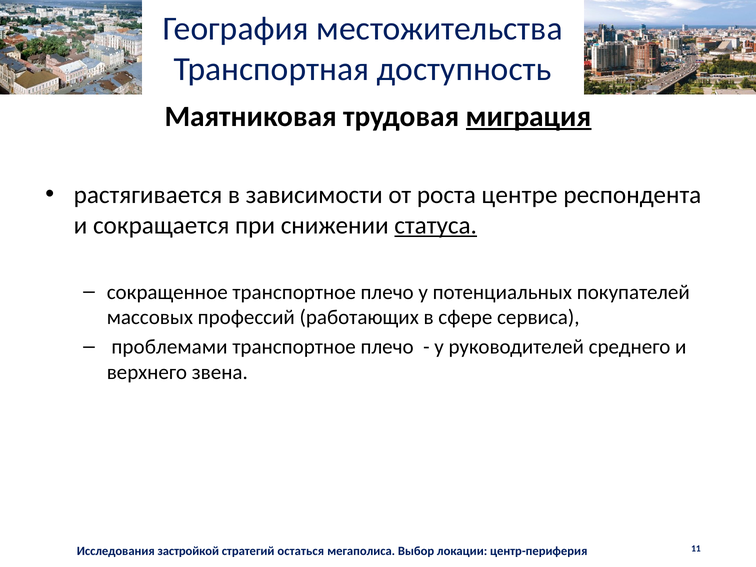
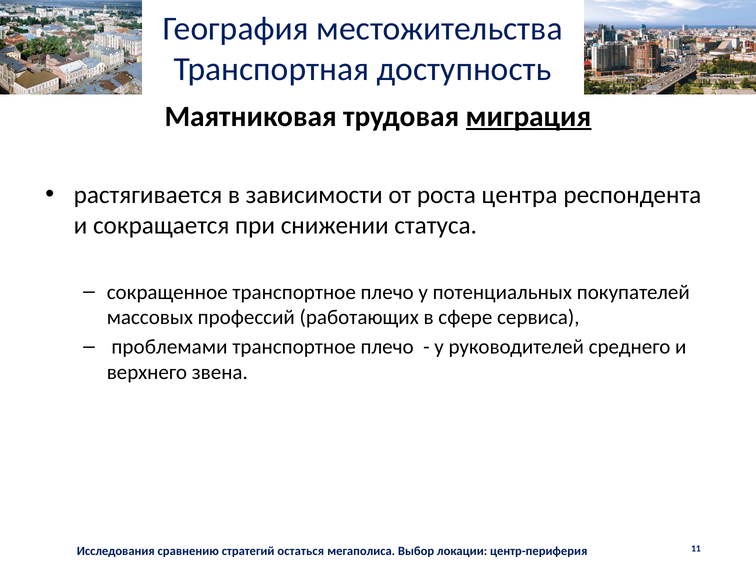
центре: центре -> центра
статуса underline: present -> none
застройкой: застройкой -> сравнению
